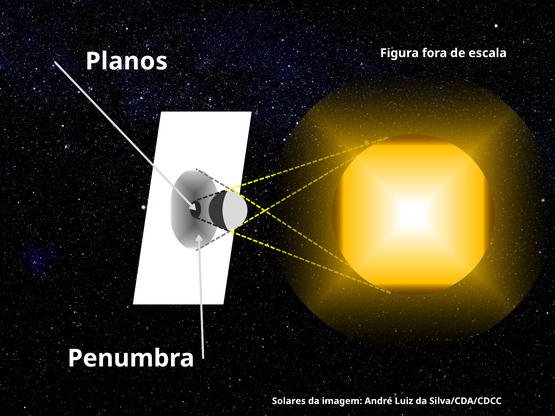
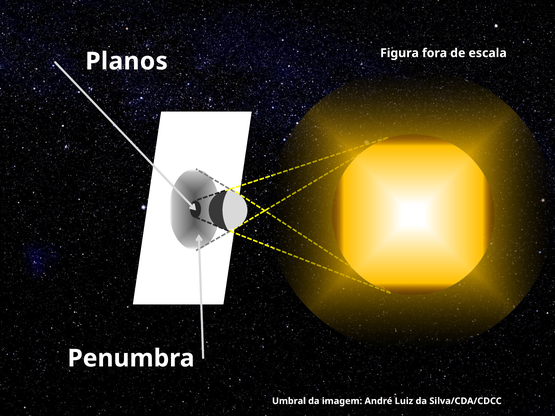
Solares: Solares -> Umbral
